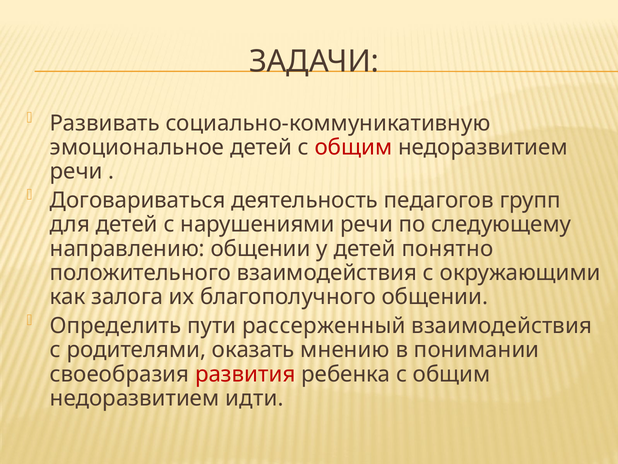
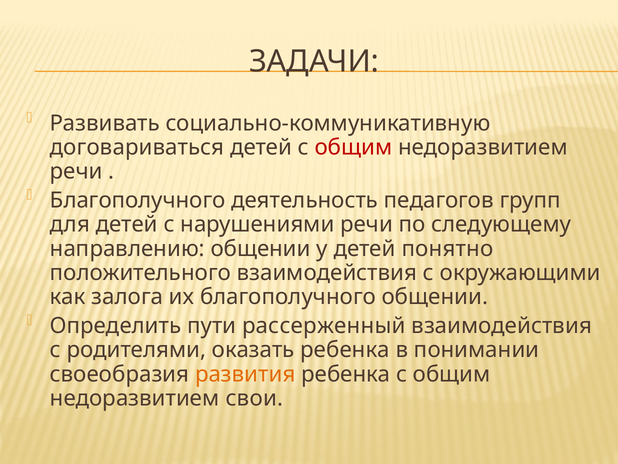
эмоциональное: эмоциональное -> договариваться
Договариваться at (138, 200): Договариваться -> Благополучного
оказать мнению: мнению -> ребенка
развития colour: red -> orange
идти: идти -> свои
